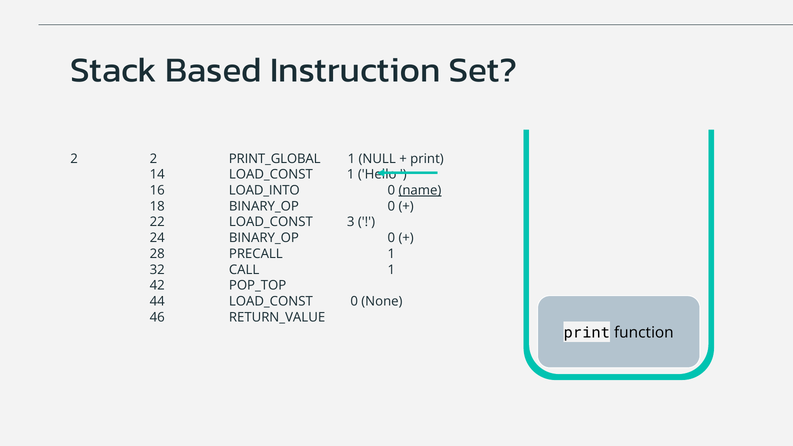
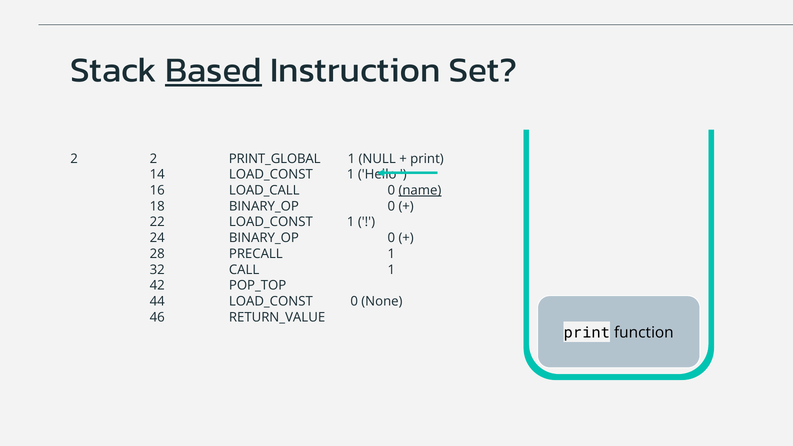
Based underline: none -> present
LOAD_INTO: LOAD_INTO -> LOAD_CALL
22 LOAD_CONST 3: 3 -> 1
